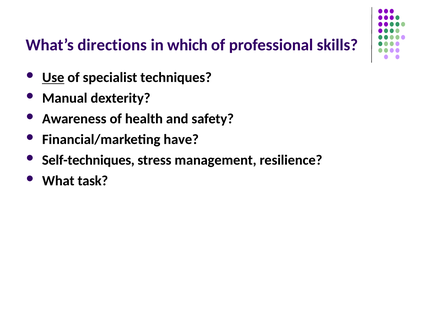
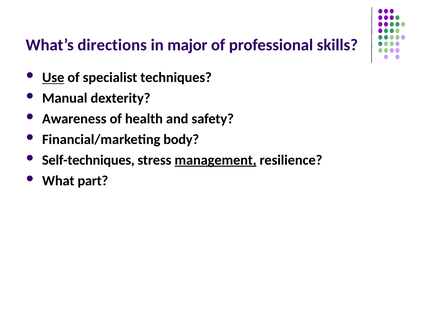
which: which -> major
have: have -> body
management underline: none -> present
task: task -> part
